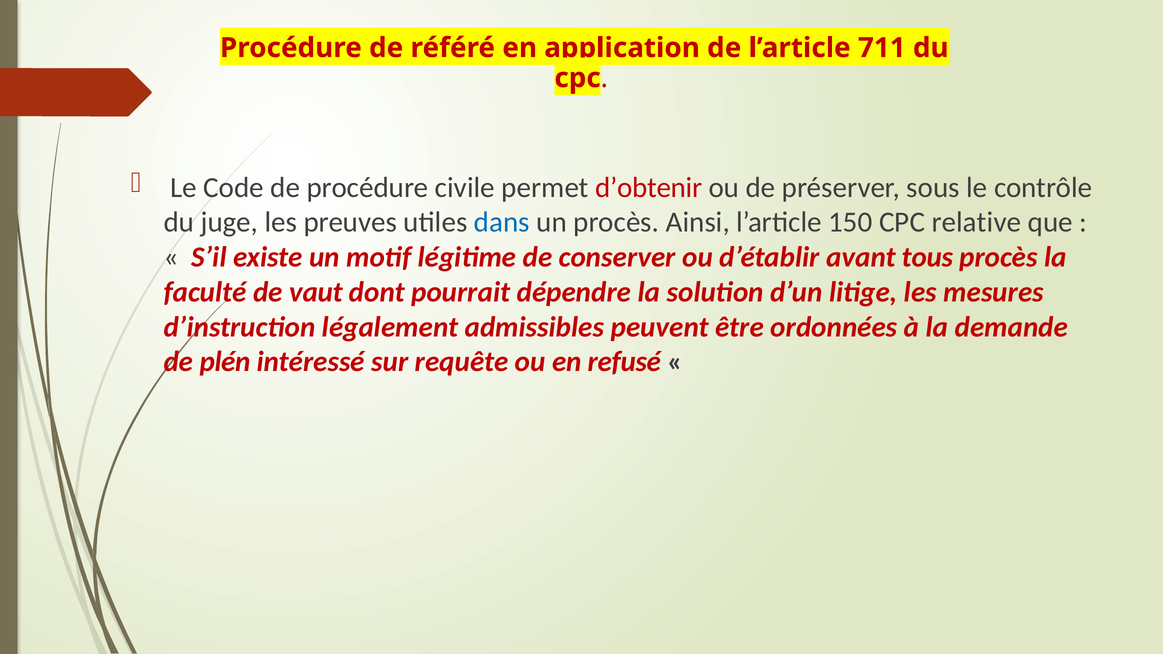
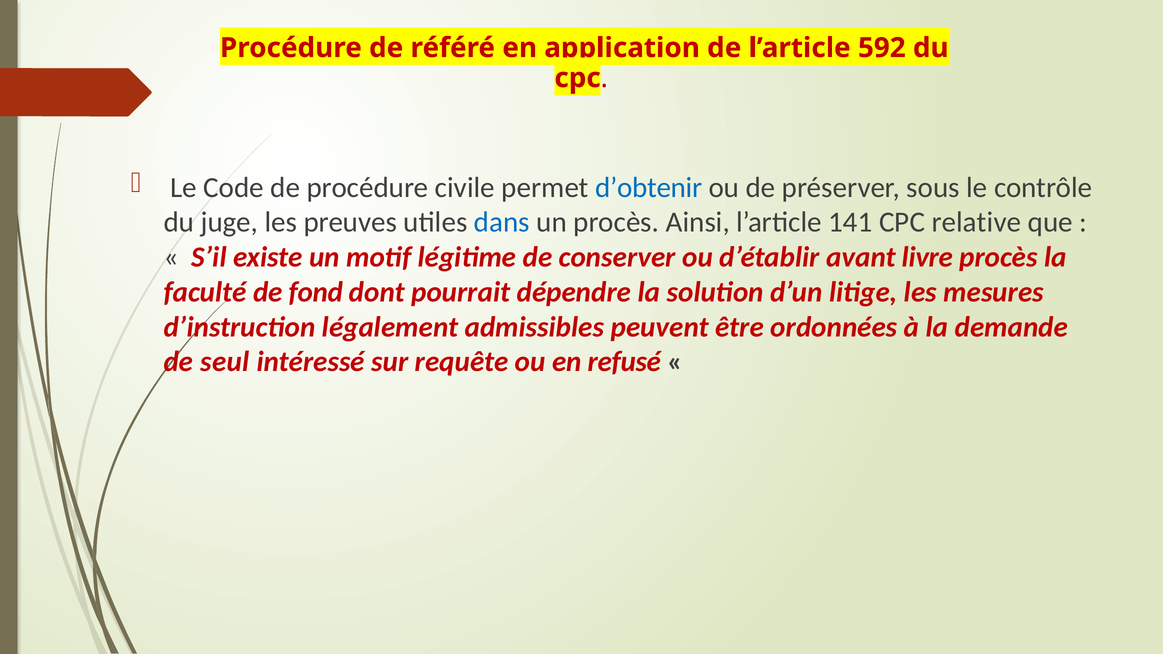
711: 711 -> 592
d’obtenir colour: red -> blue
150: 150 -> 141
tous: tous -> livre
vaut: vaut -> fond
plén: plén -> seul
